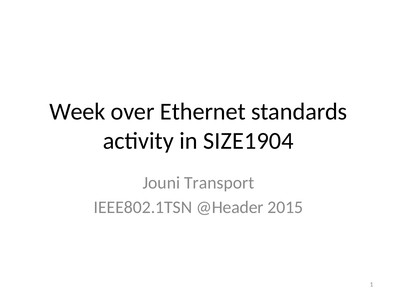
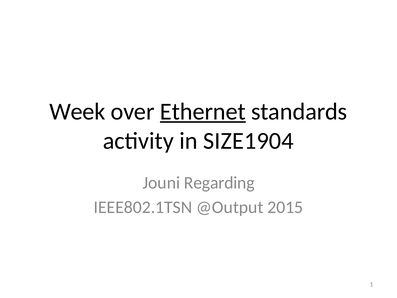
Ethernet underline: none -> present
Transport: Transport -> Regarding
@Header: @Header -> @Output
